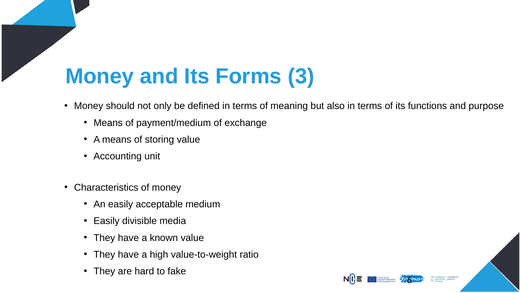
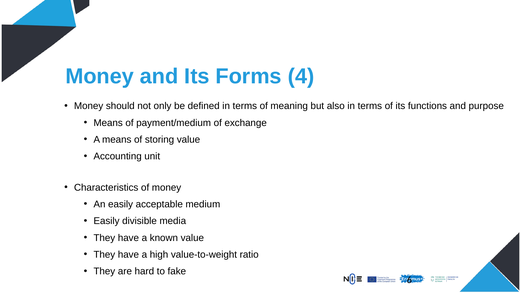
3: 3 -> 4
